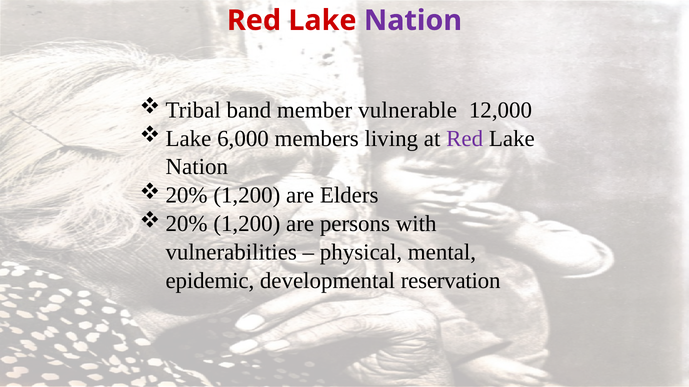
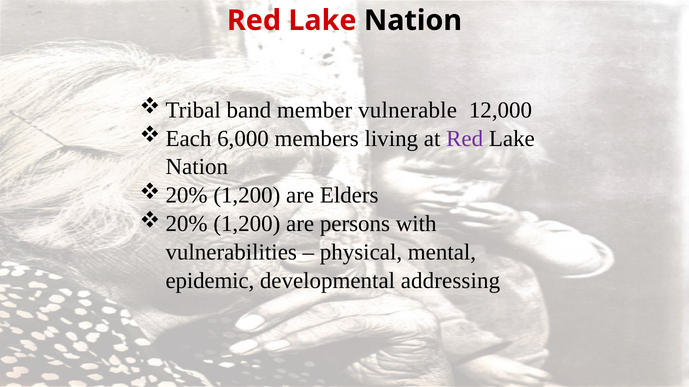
Nation at (413, 20) colour: purple -> black
Lake at (188, 139): Lake -> Each
reservation: reservation -> addressing
